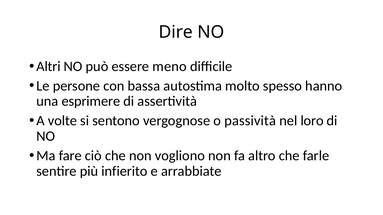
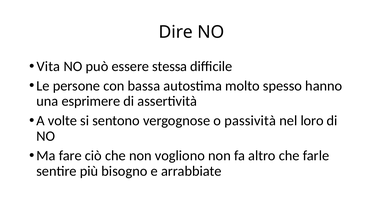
Altri: Altri -> Vita
meno: meno -> stessa
infierito: infierito -> bisogno
